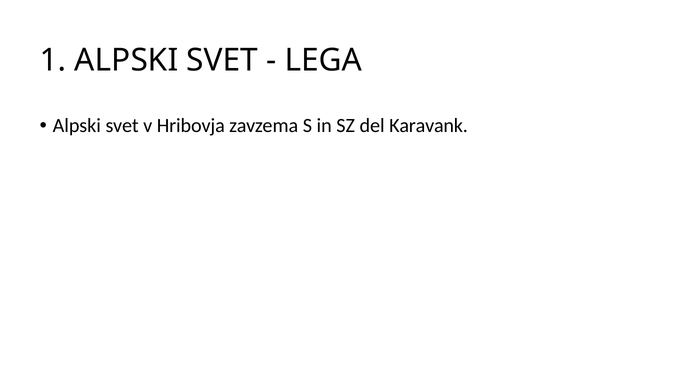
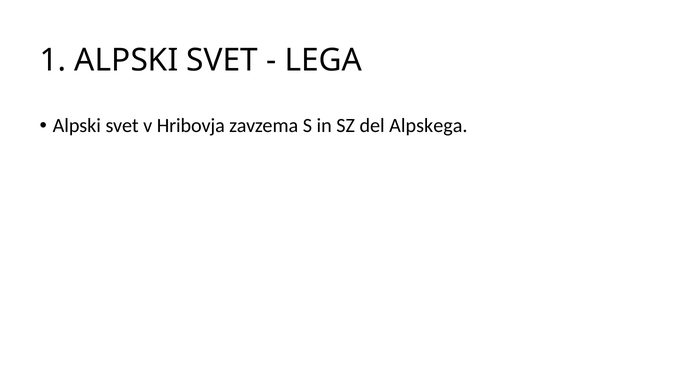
Karavank: Karavank -> Alpskega
